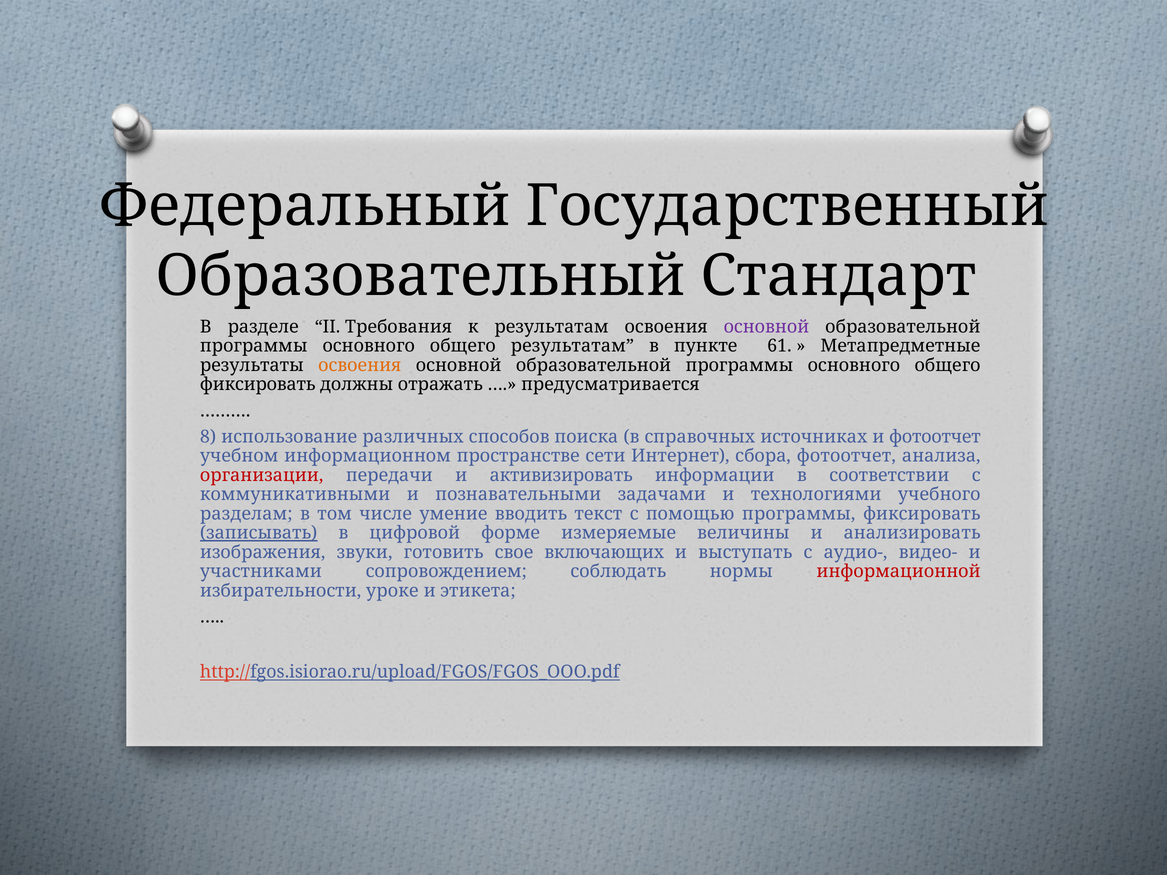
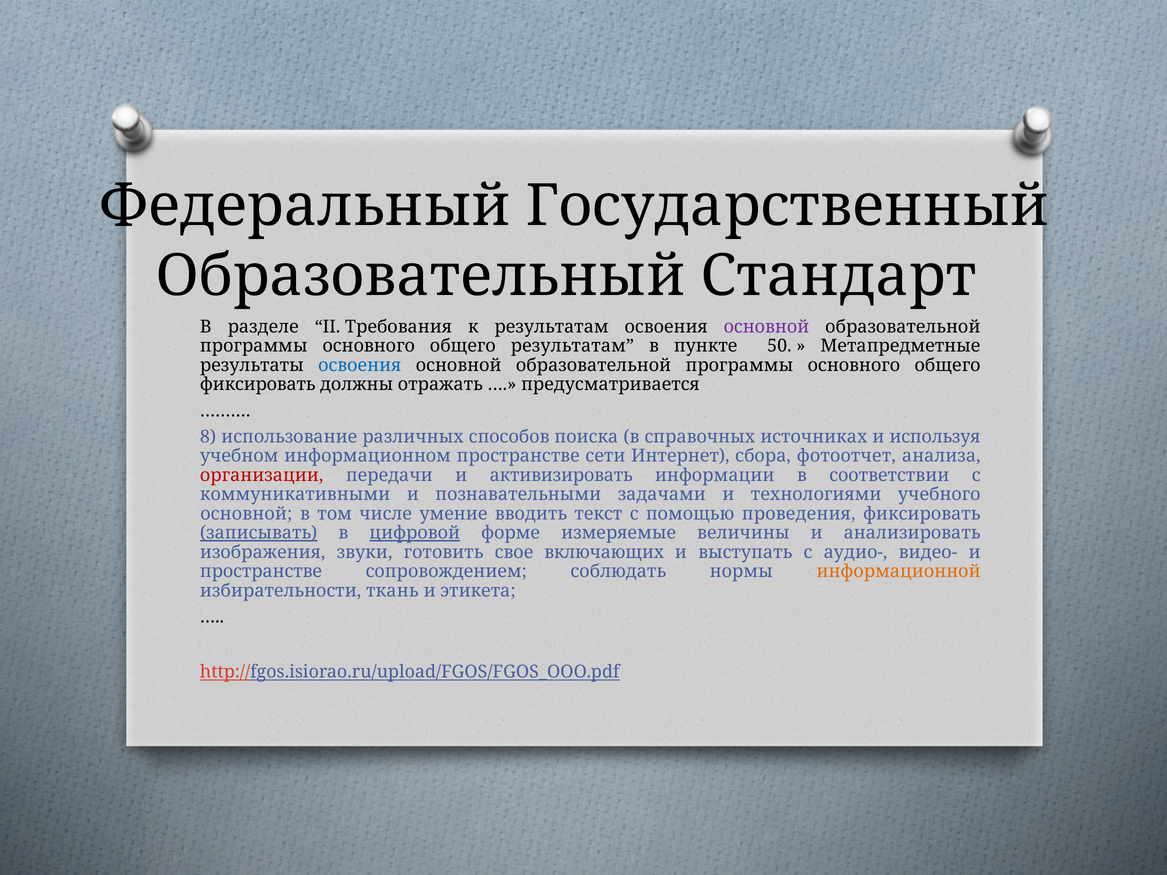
61: 61 -> 50
освоения at (360, 365) colour: orange -> blue
и фотоотчет: фотоотчет -> используя
разделам at (246, 514): разделам -> основной
помощью программы: программы -> проведения
цифровой underline: none -> present
участниками at (261, 572): участниками -> пространстве
информационной colour: red -> orange
уроке: уроке -> ткань
